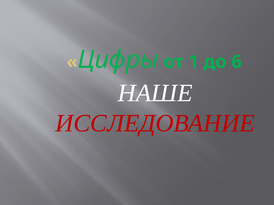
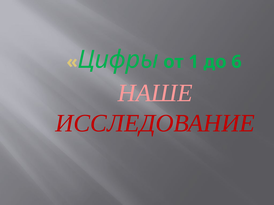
НАШЕ colour: white -> pink
